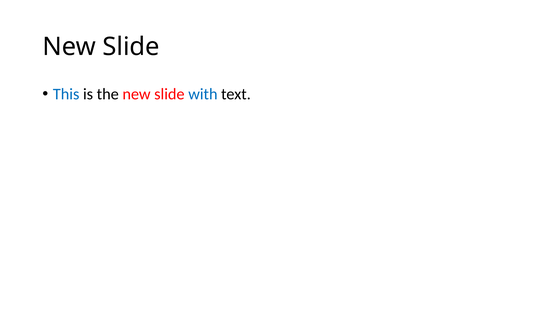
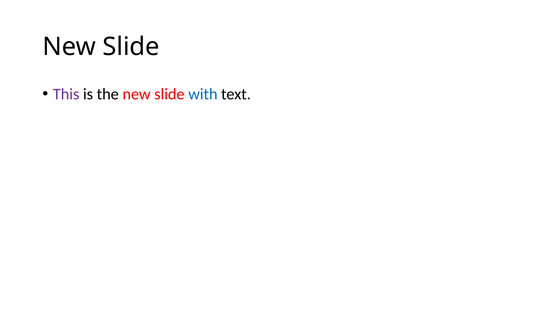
This colour: blue -> purple
